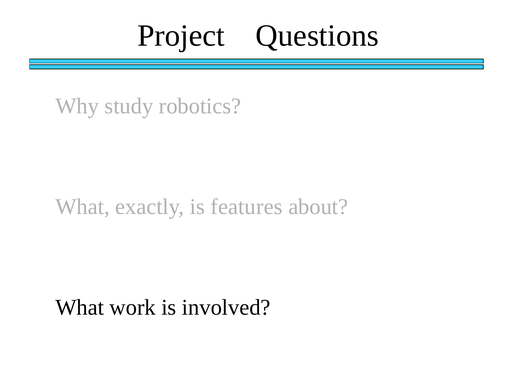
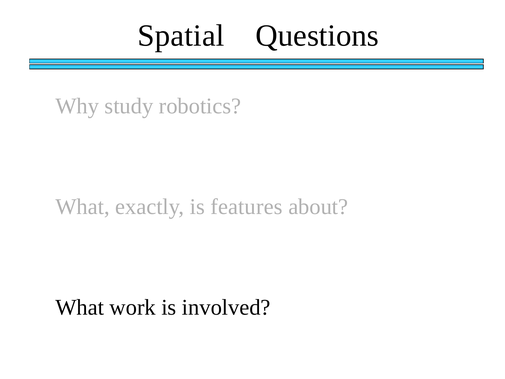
Project: Project -> Spatial
